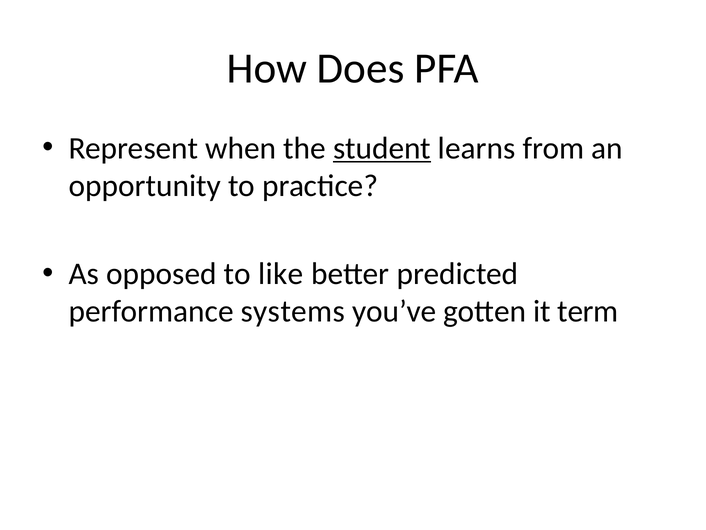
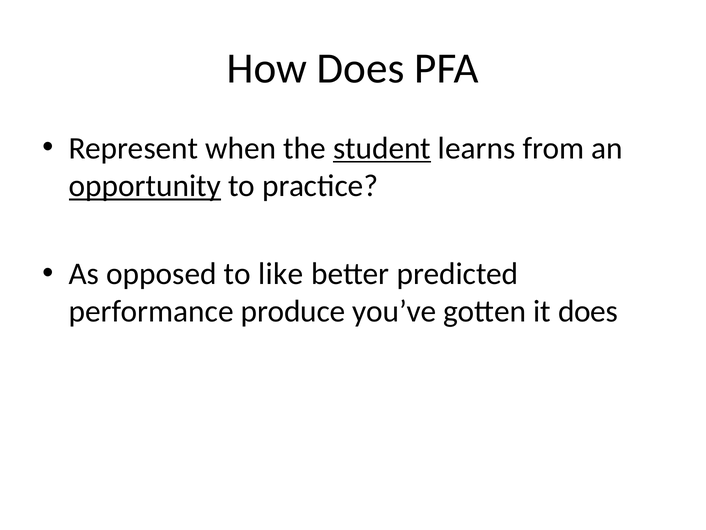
opportunity underline: none -> present
systems: systems -> produce
it term: term -> does
